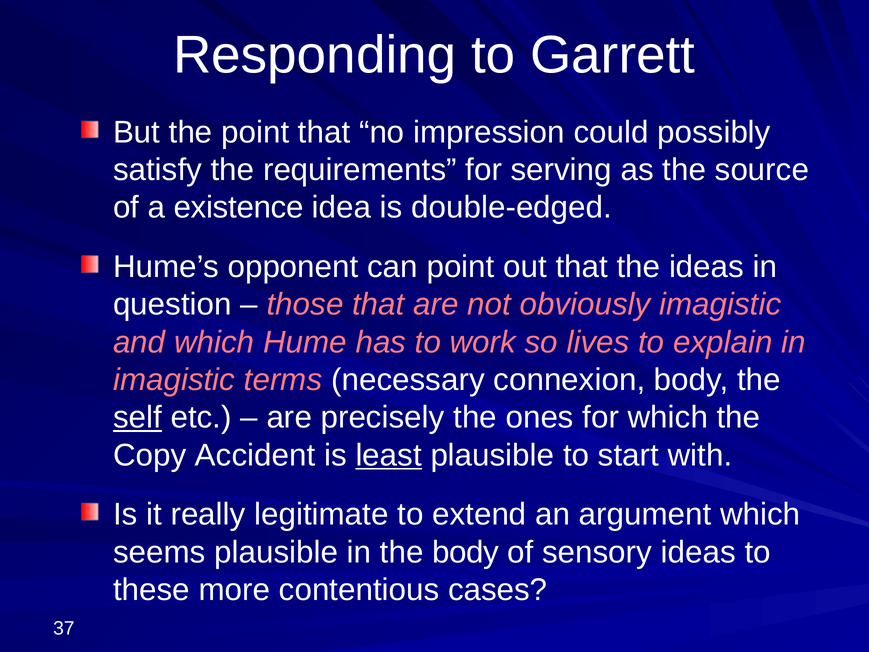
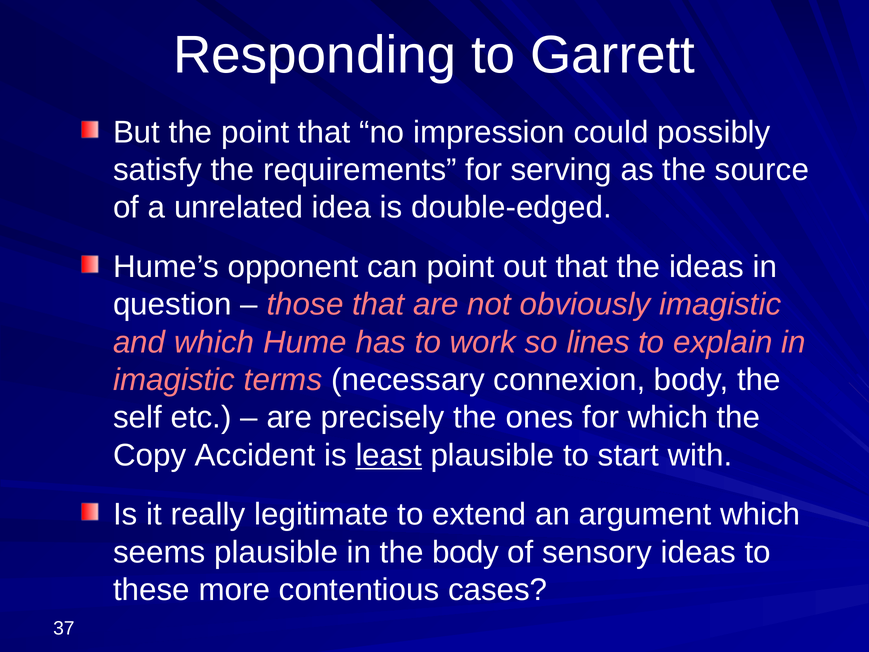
existence: existence -> unrelated
lives: lives -> lines
self underline: present -> none
